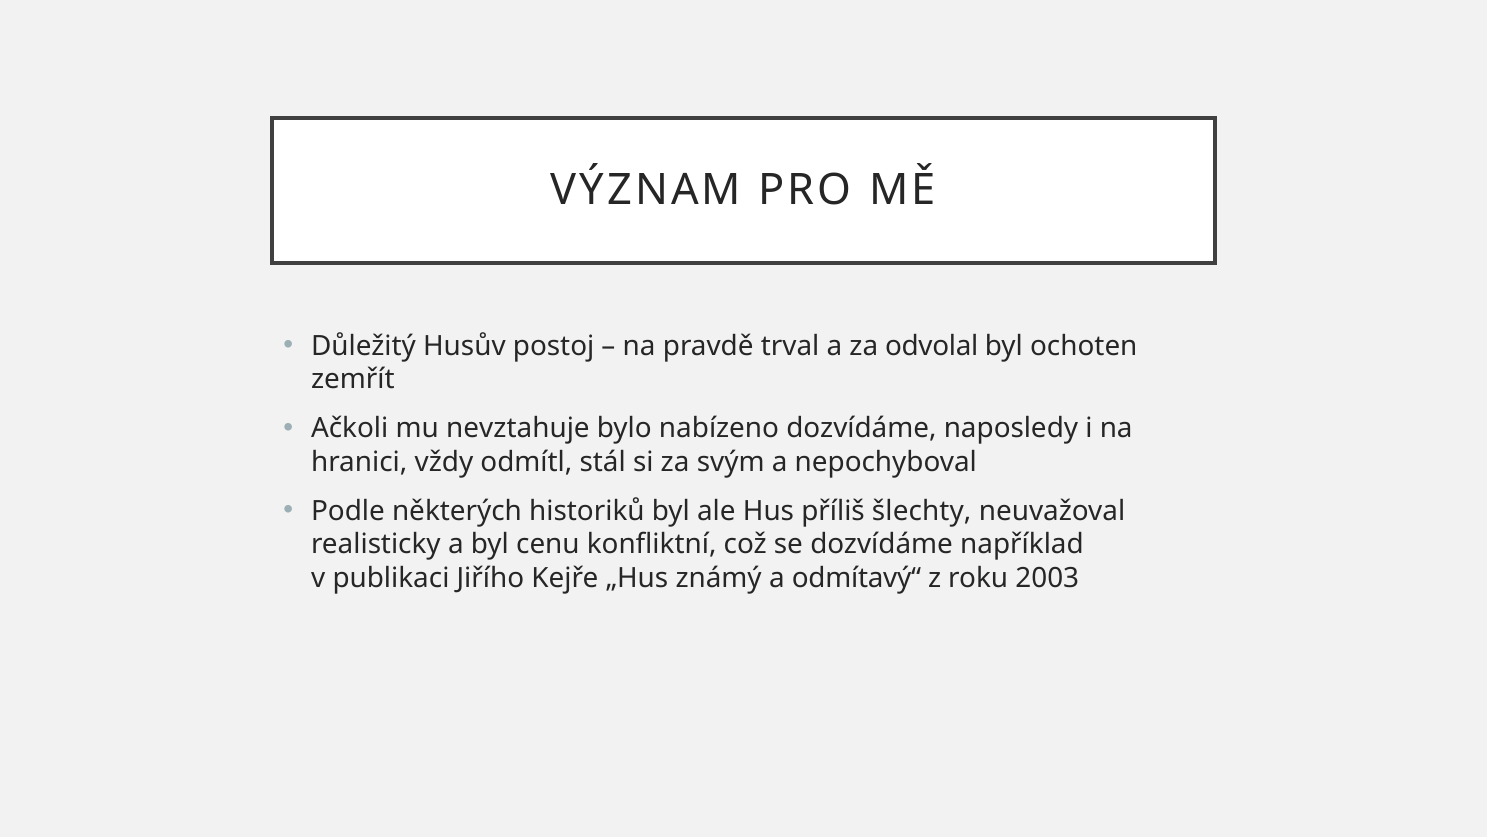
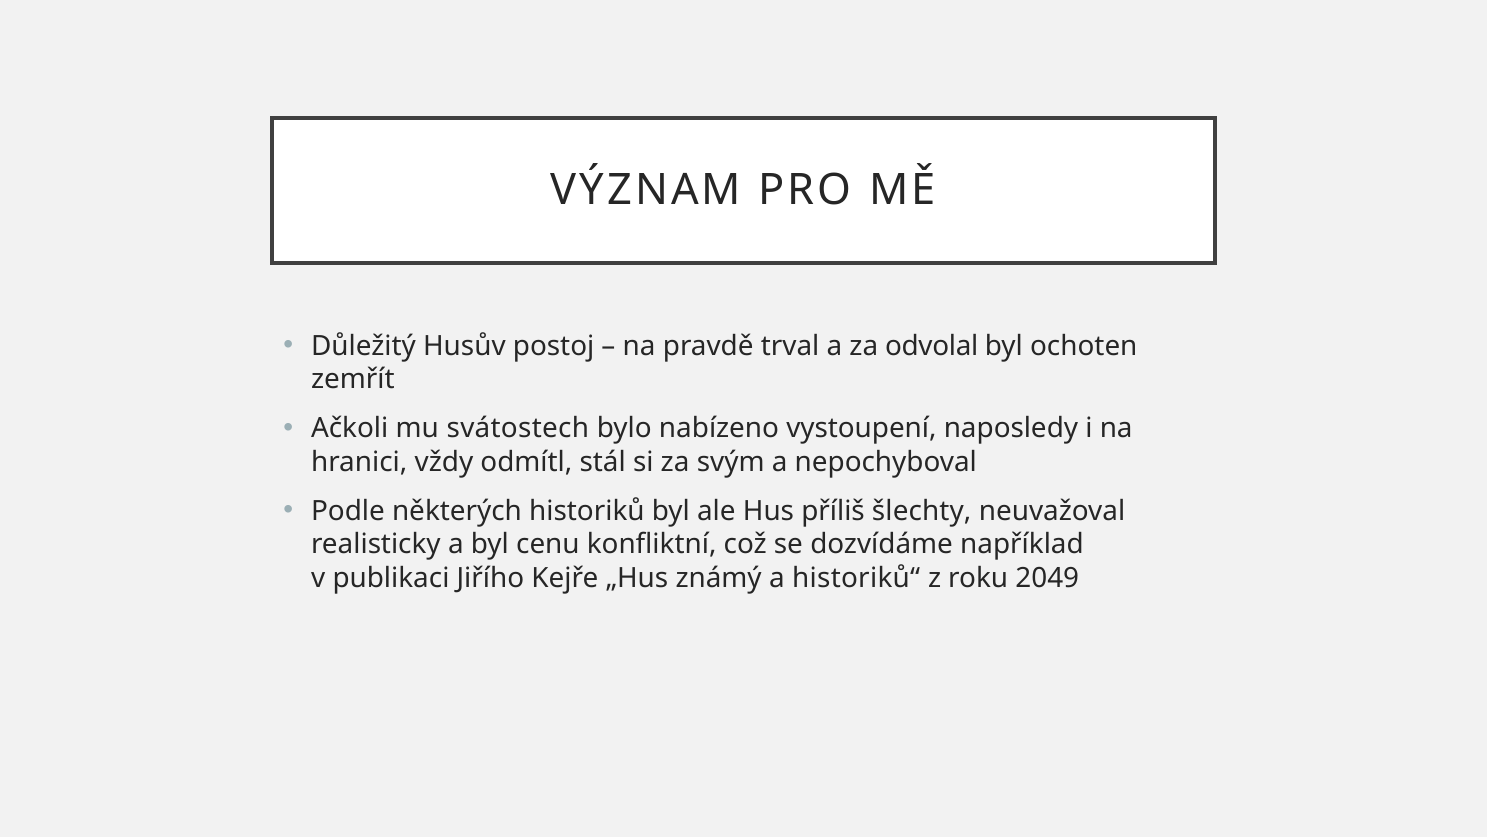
nevztahuje: nevztahuje -> svátostech
nabízeno dozvídáme: dozvídáme -> vystoupení
odmítavý“: odmítavý“ -> historiků“
2003: 2003 -> 2049
